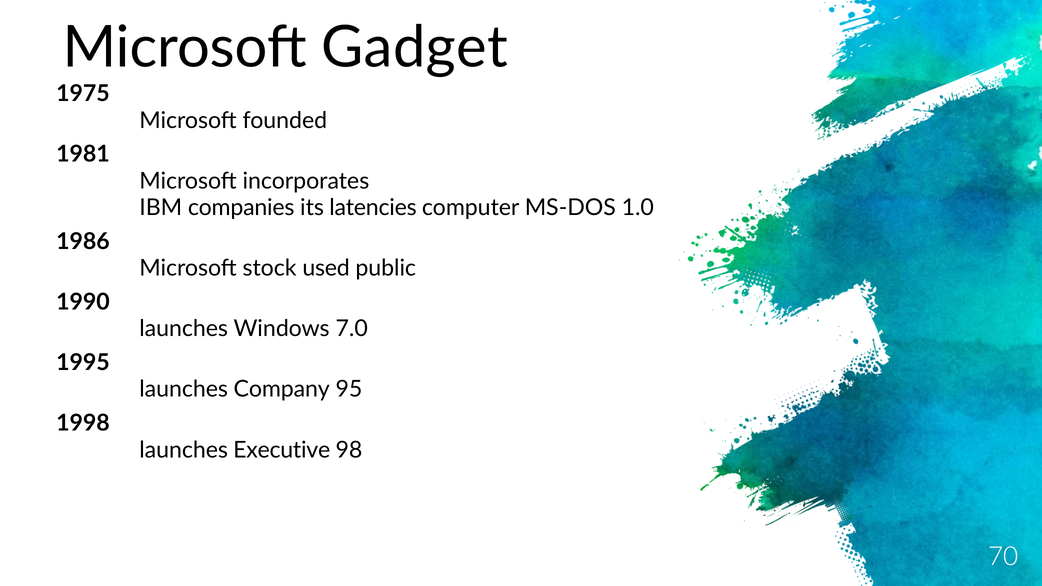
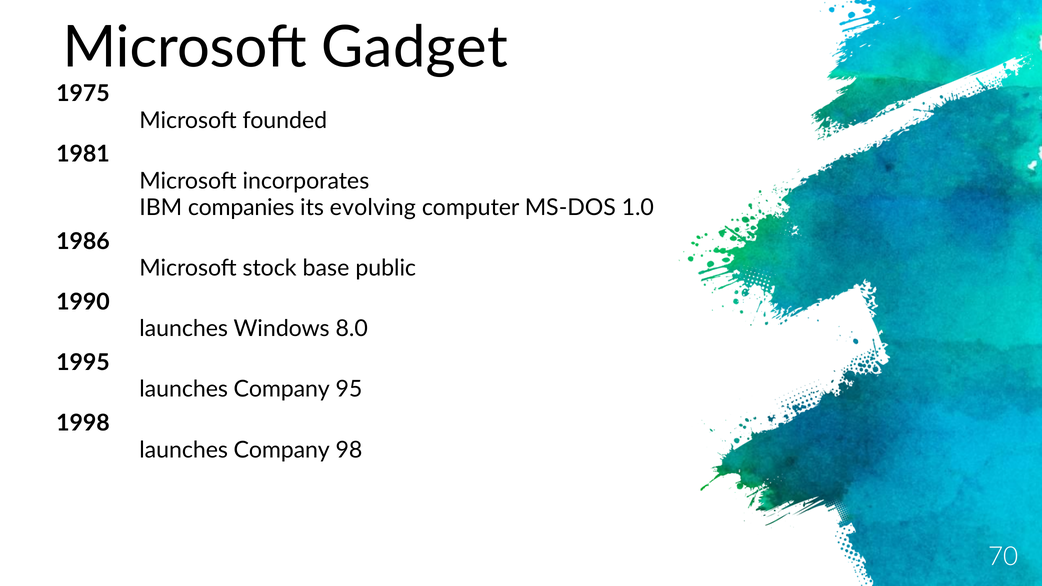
latencies: latencies -> evolving
used: used -> base
7.0: 7.0 -> 8.0
Executive at (282, 450): Executive -> Company
